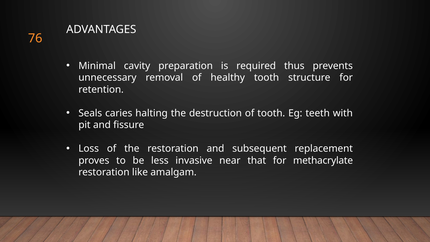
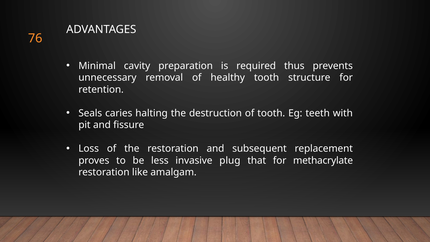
near: near -> plug
